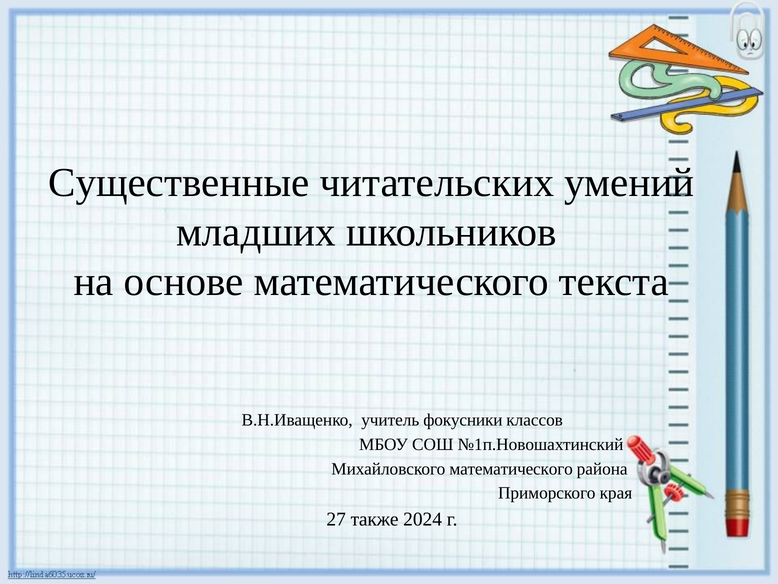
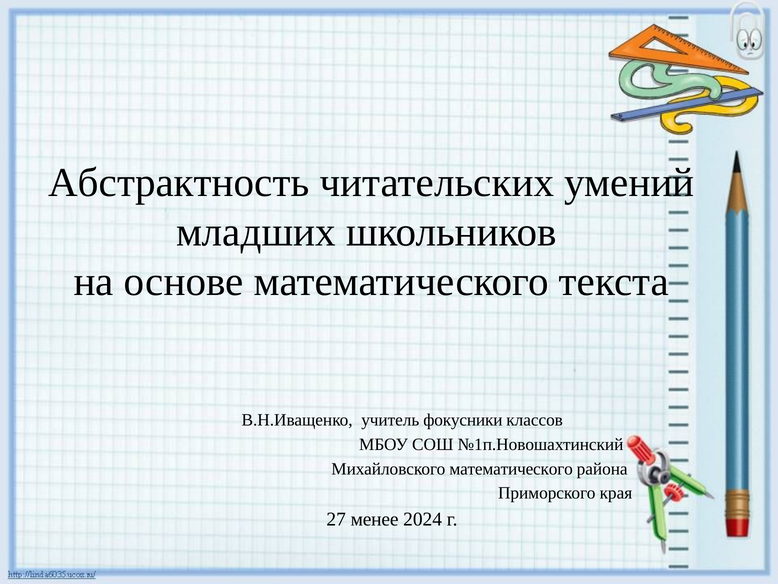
Существенные: Существенные -> Абстрактность
также: также -> менее
